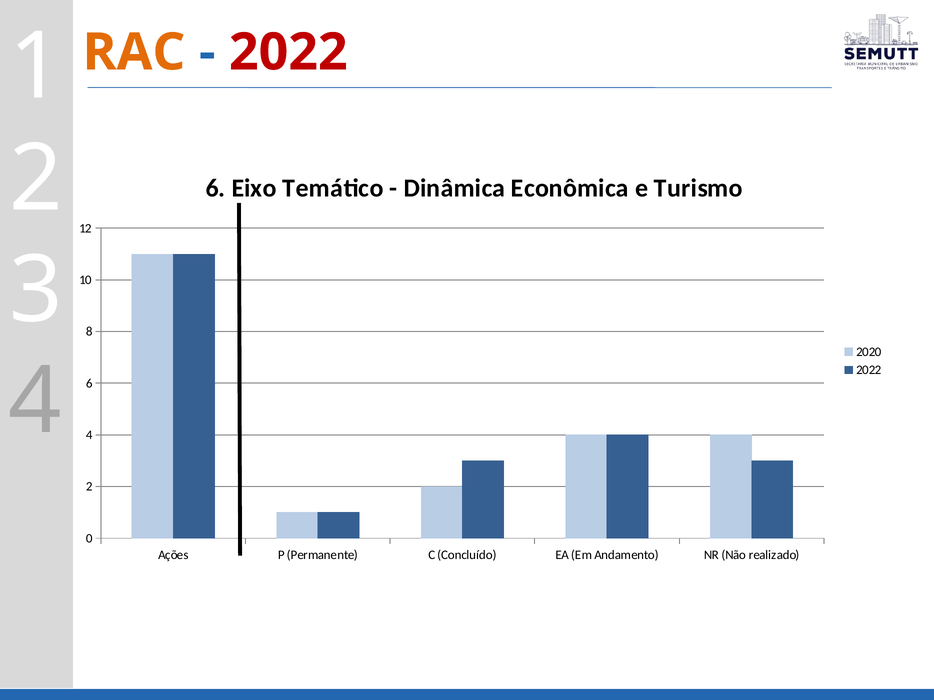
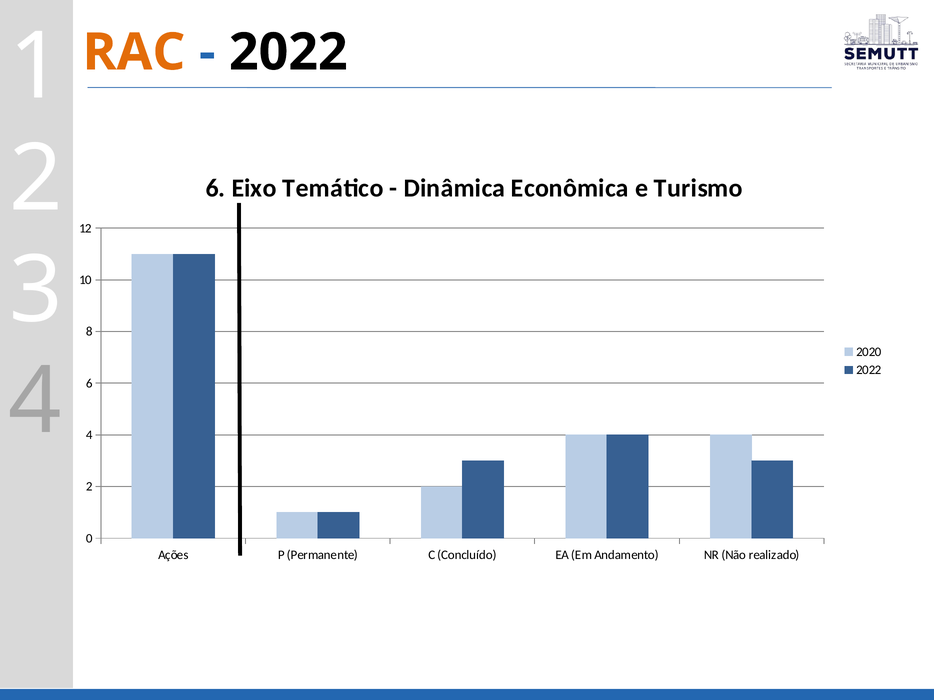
2022 at (288, 52) colour: red -> black
